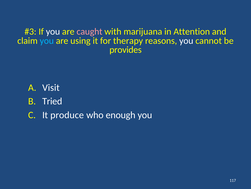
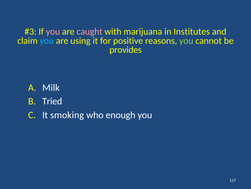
you at (53, 31) colour: white -> pink
Attention: Attention -> Institutes
therapy: therapy -> positive
you at (186, 41) colour: white -> light green
Visit: Visit -> Milk
produce: produce -> smoking
